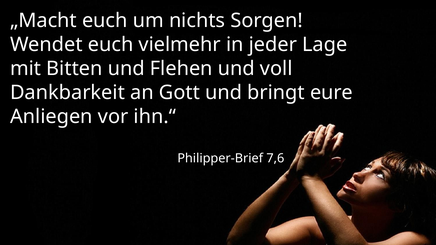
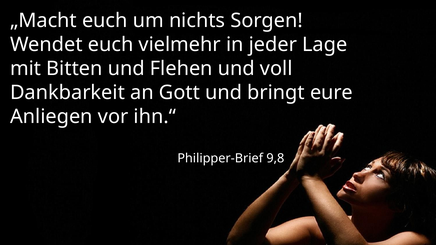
7,6: 7,6 -> 9,8
